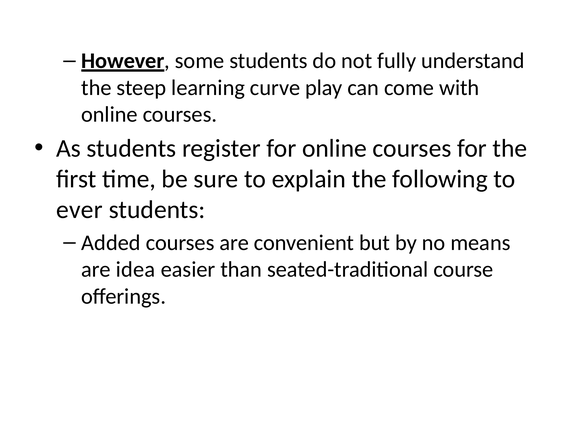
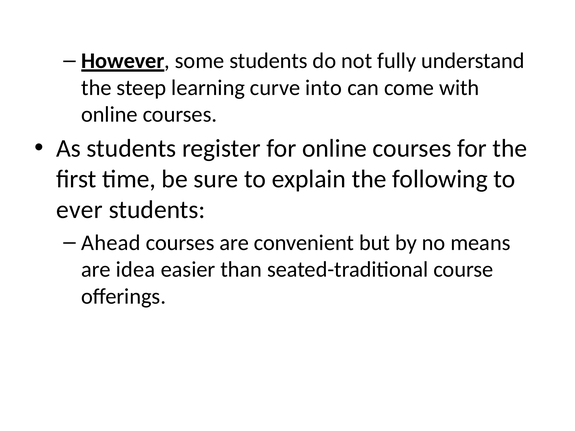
play: play -> into
Added: Added -> Ahead
